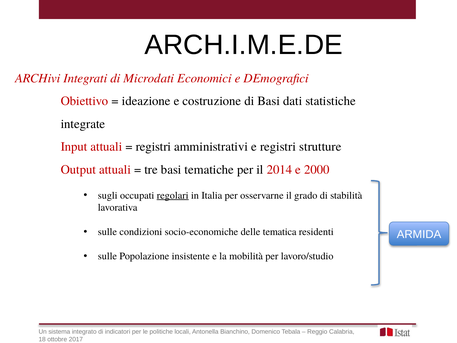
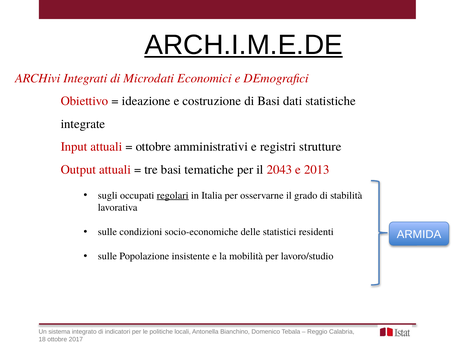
ARCH.I.M.E.DE underline: none -> present
registri at (153, 147): registri -> ottobre
2014: 2014 -> 2043
2000: 2000 -> 2013
tematica: tematica -> statistici
